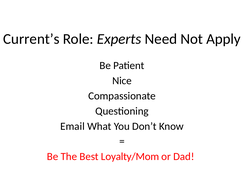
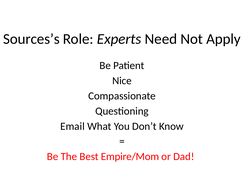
Current’s: Current’s -> Sources’s
Loyalty/Mom: Loyalty/Mom -> Empire/Mom
